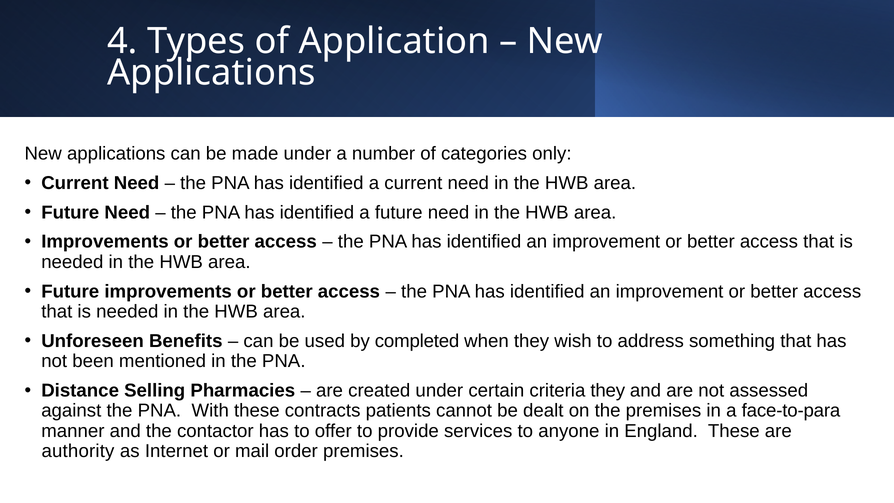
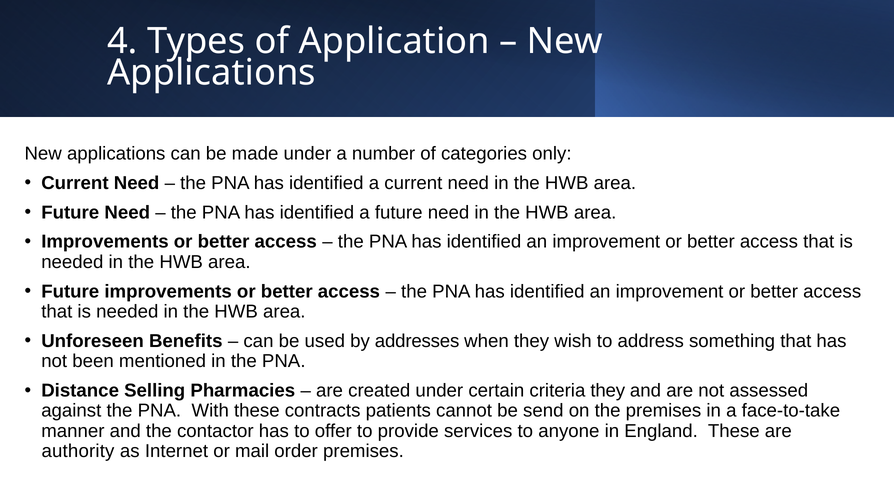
completed: completed -> addresses
dealt: dealt -> send
face-to-para: face-to-para -> face-to-take
